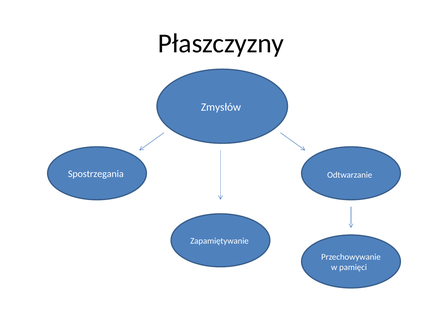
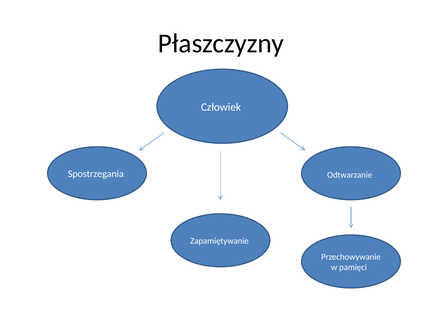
Zmysłów: Zmysłów -> Człowiek
